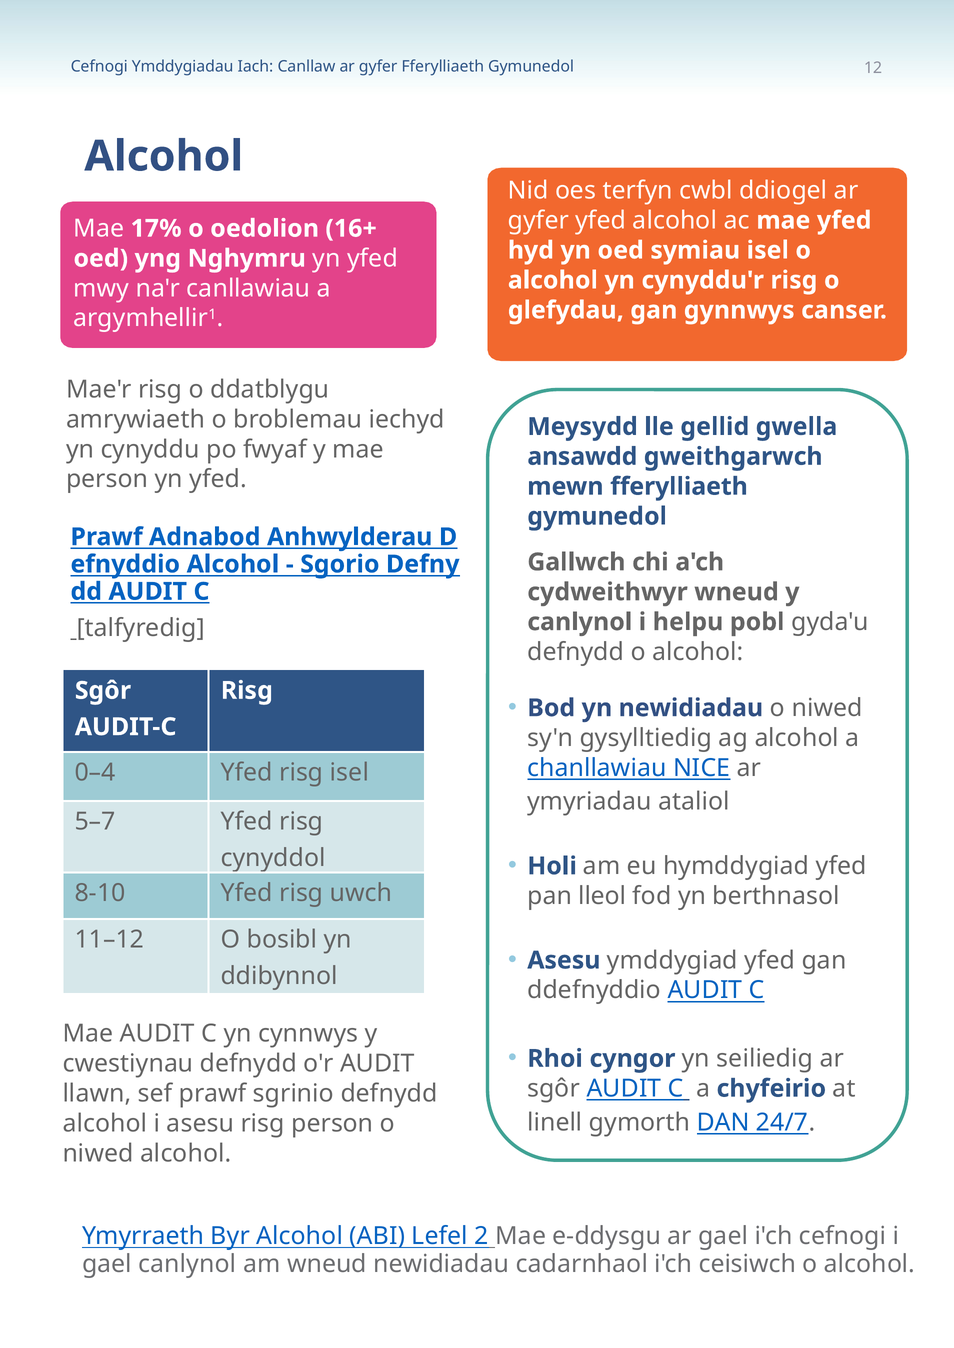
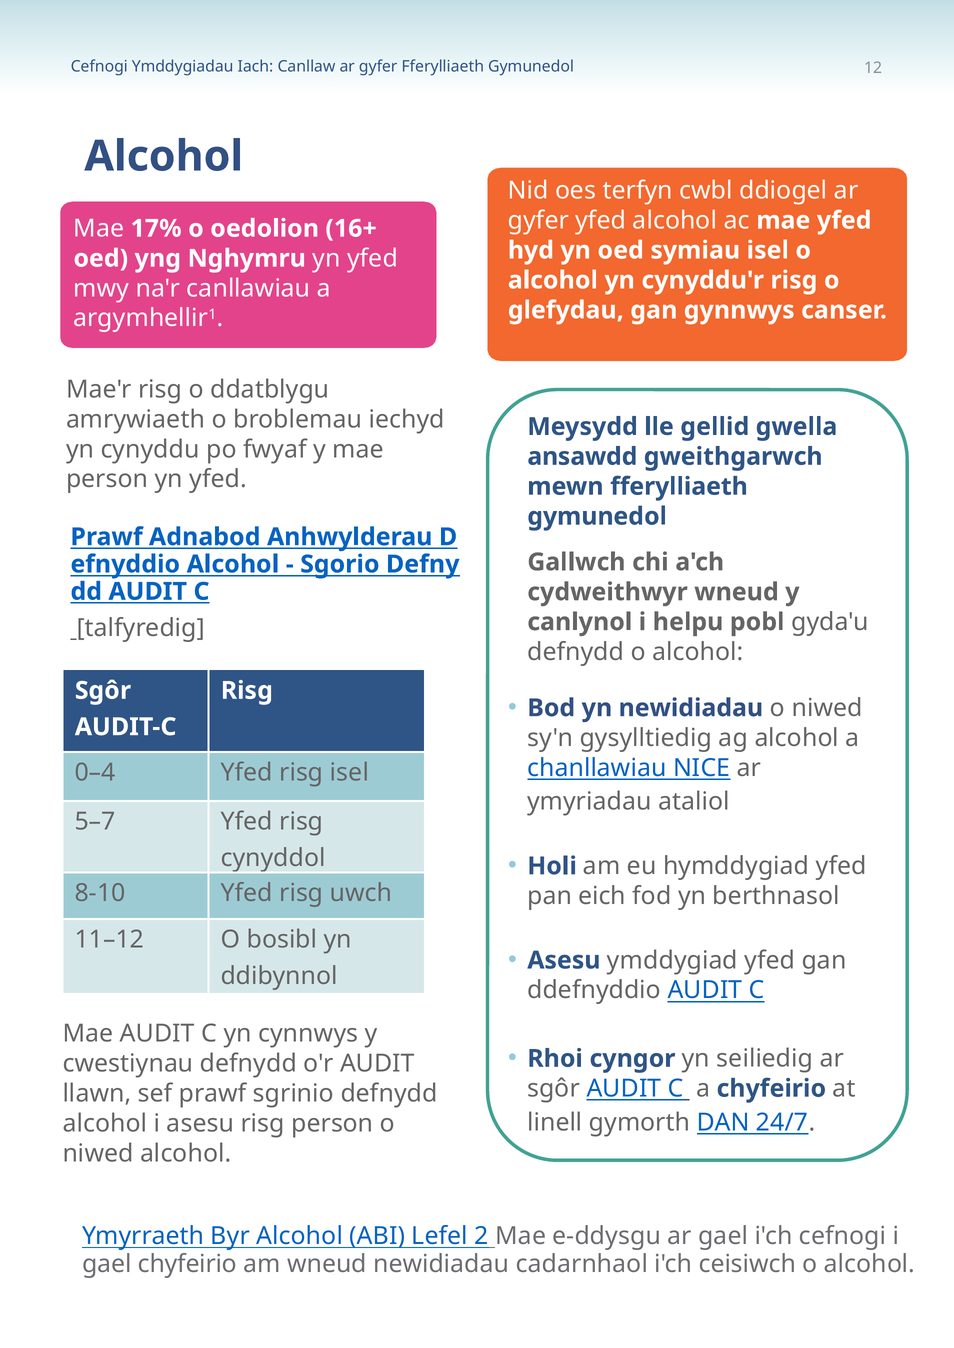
lleol: lleol -> eich
gael canlynol: canlynol -> chyfeirio
